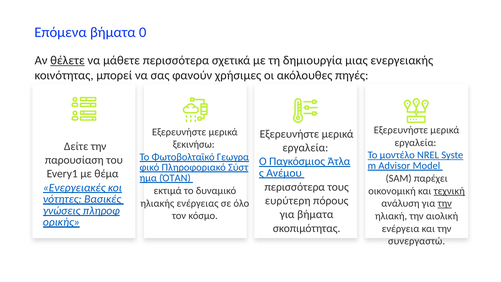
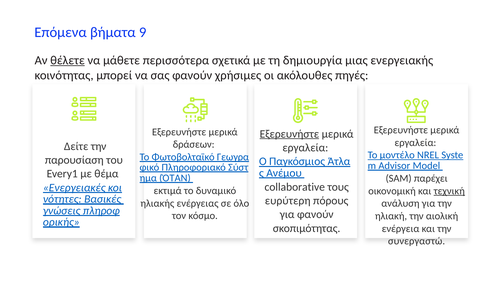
0: 0 -> 9
Εξερευνήστε at (289, 134) underline: none -> present
ξεκινήσω: ξεκινήσω -> δράσεων
περισσότερα at (295, 187): περισσότερα -> collaborative
την at (445, 203) underline: present -> none
για βήματα: βήματα -> φανούν
